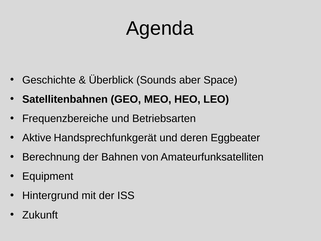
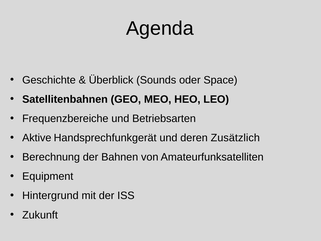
aber: aber -> oder
Eggbeater: Eggbeater -> Zusätzlich
